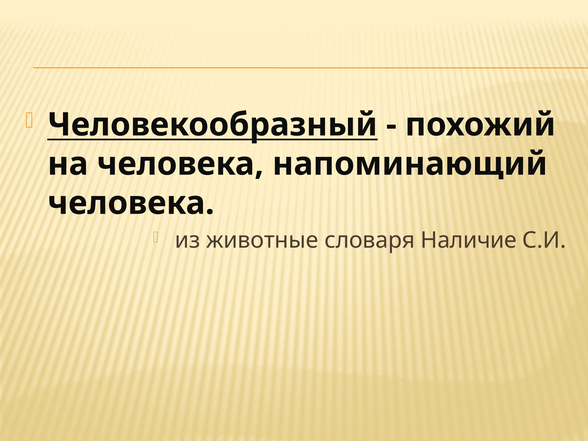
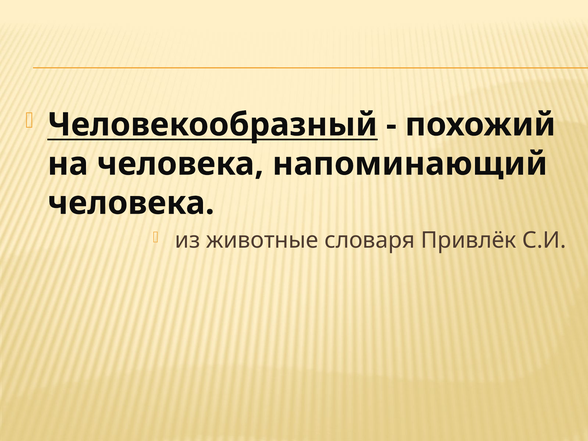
Наличие: Наличие -> Привлёк
